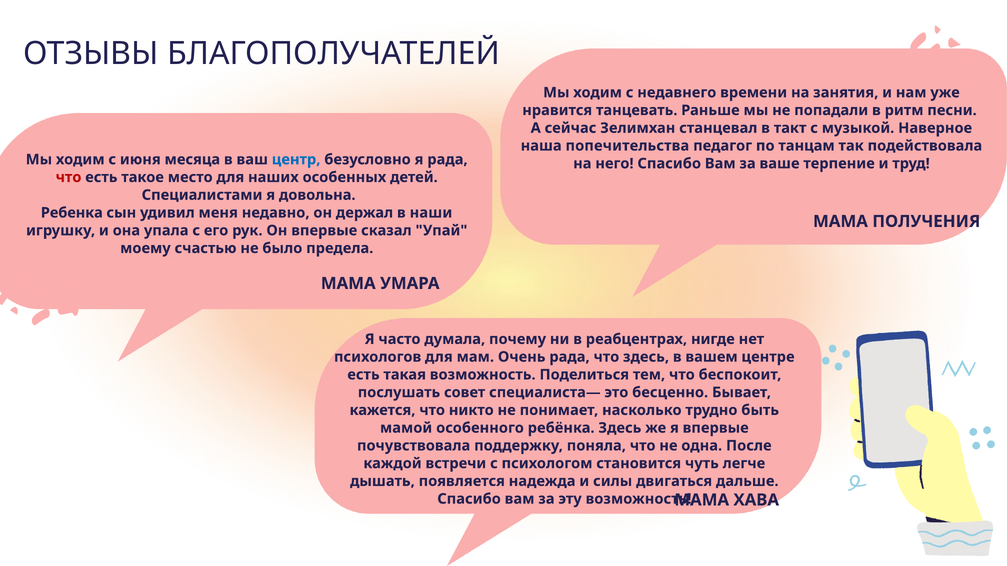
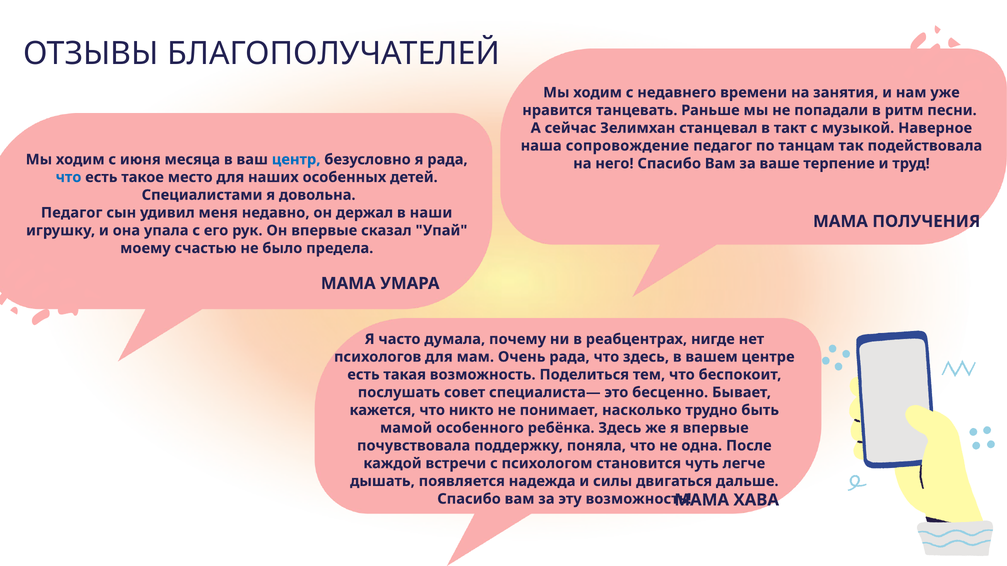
попечительства: попечительства -> сопровождение
что at (69, 177) colour: red -> blue
Ребенка at (72, 213): Ребенка -> Педагог
